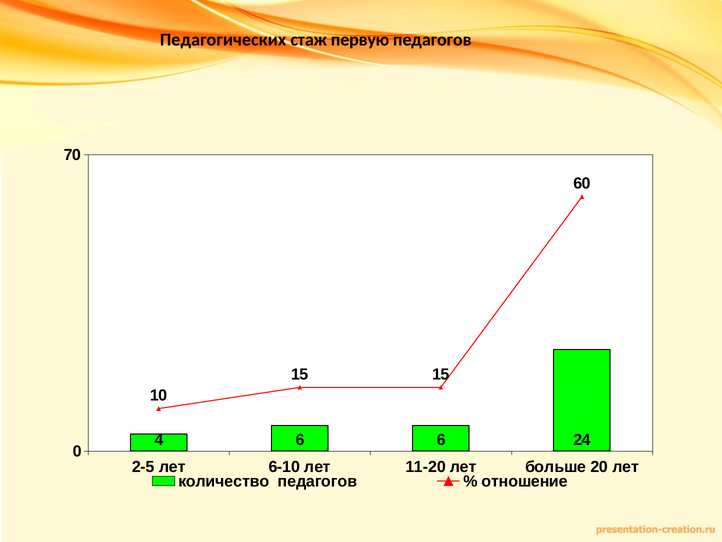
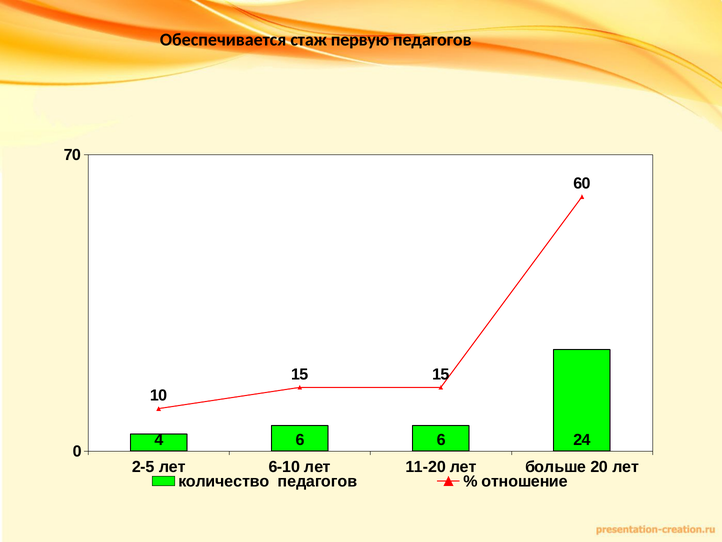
Педагогических: Педагогических -> Обеспечивается
